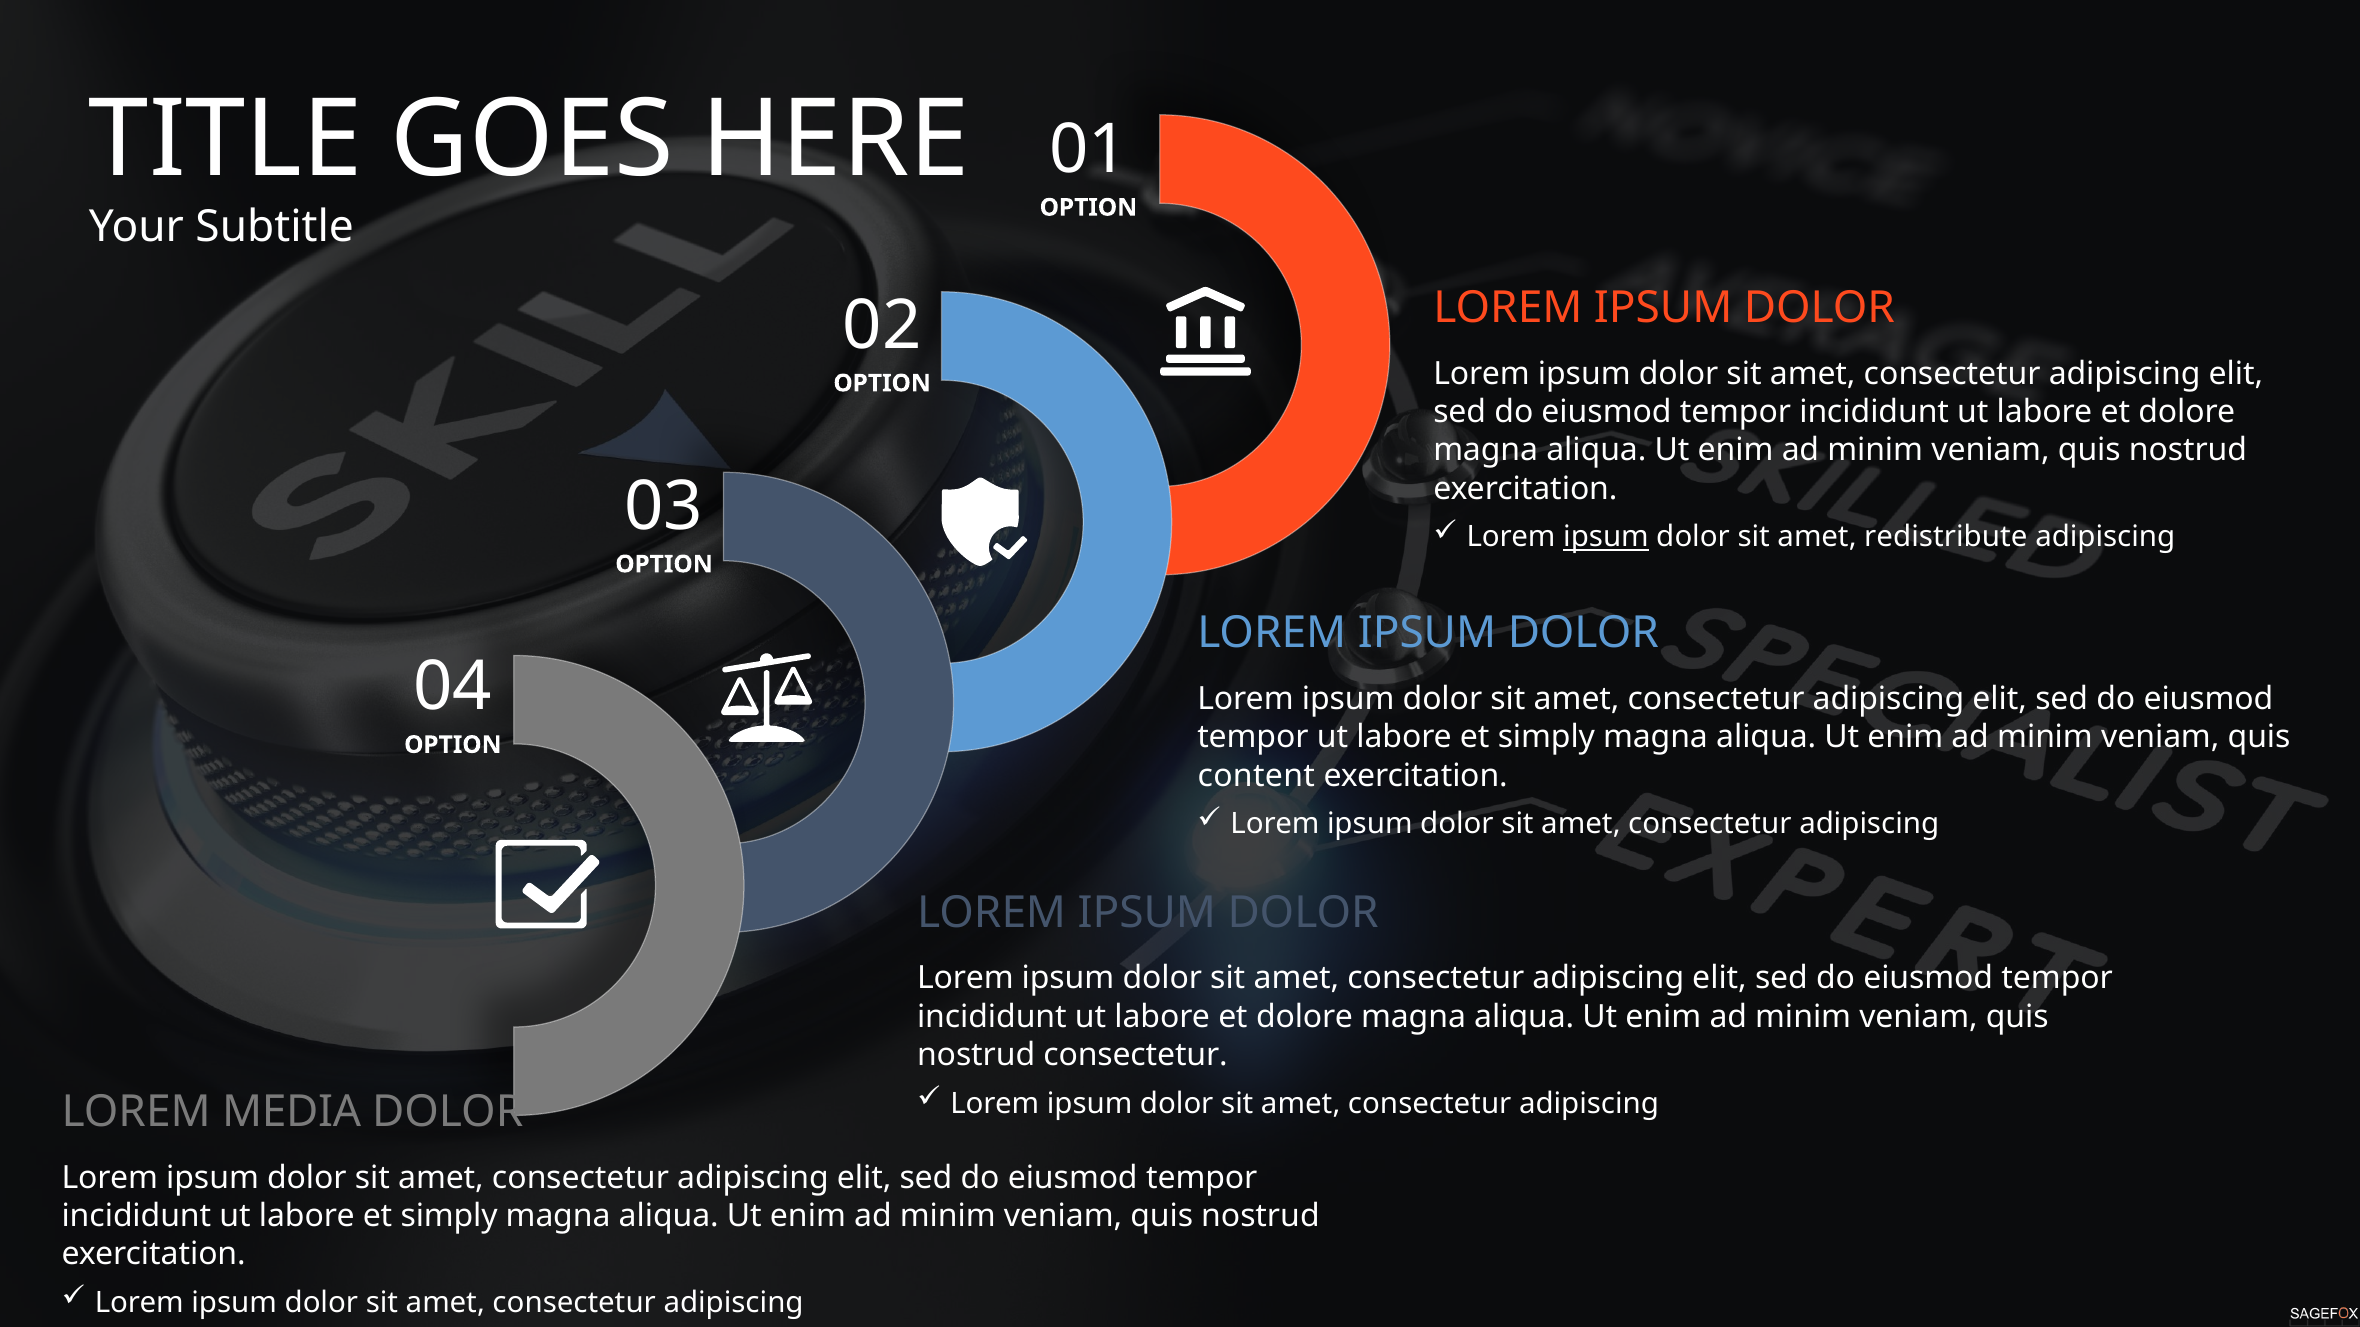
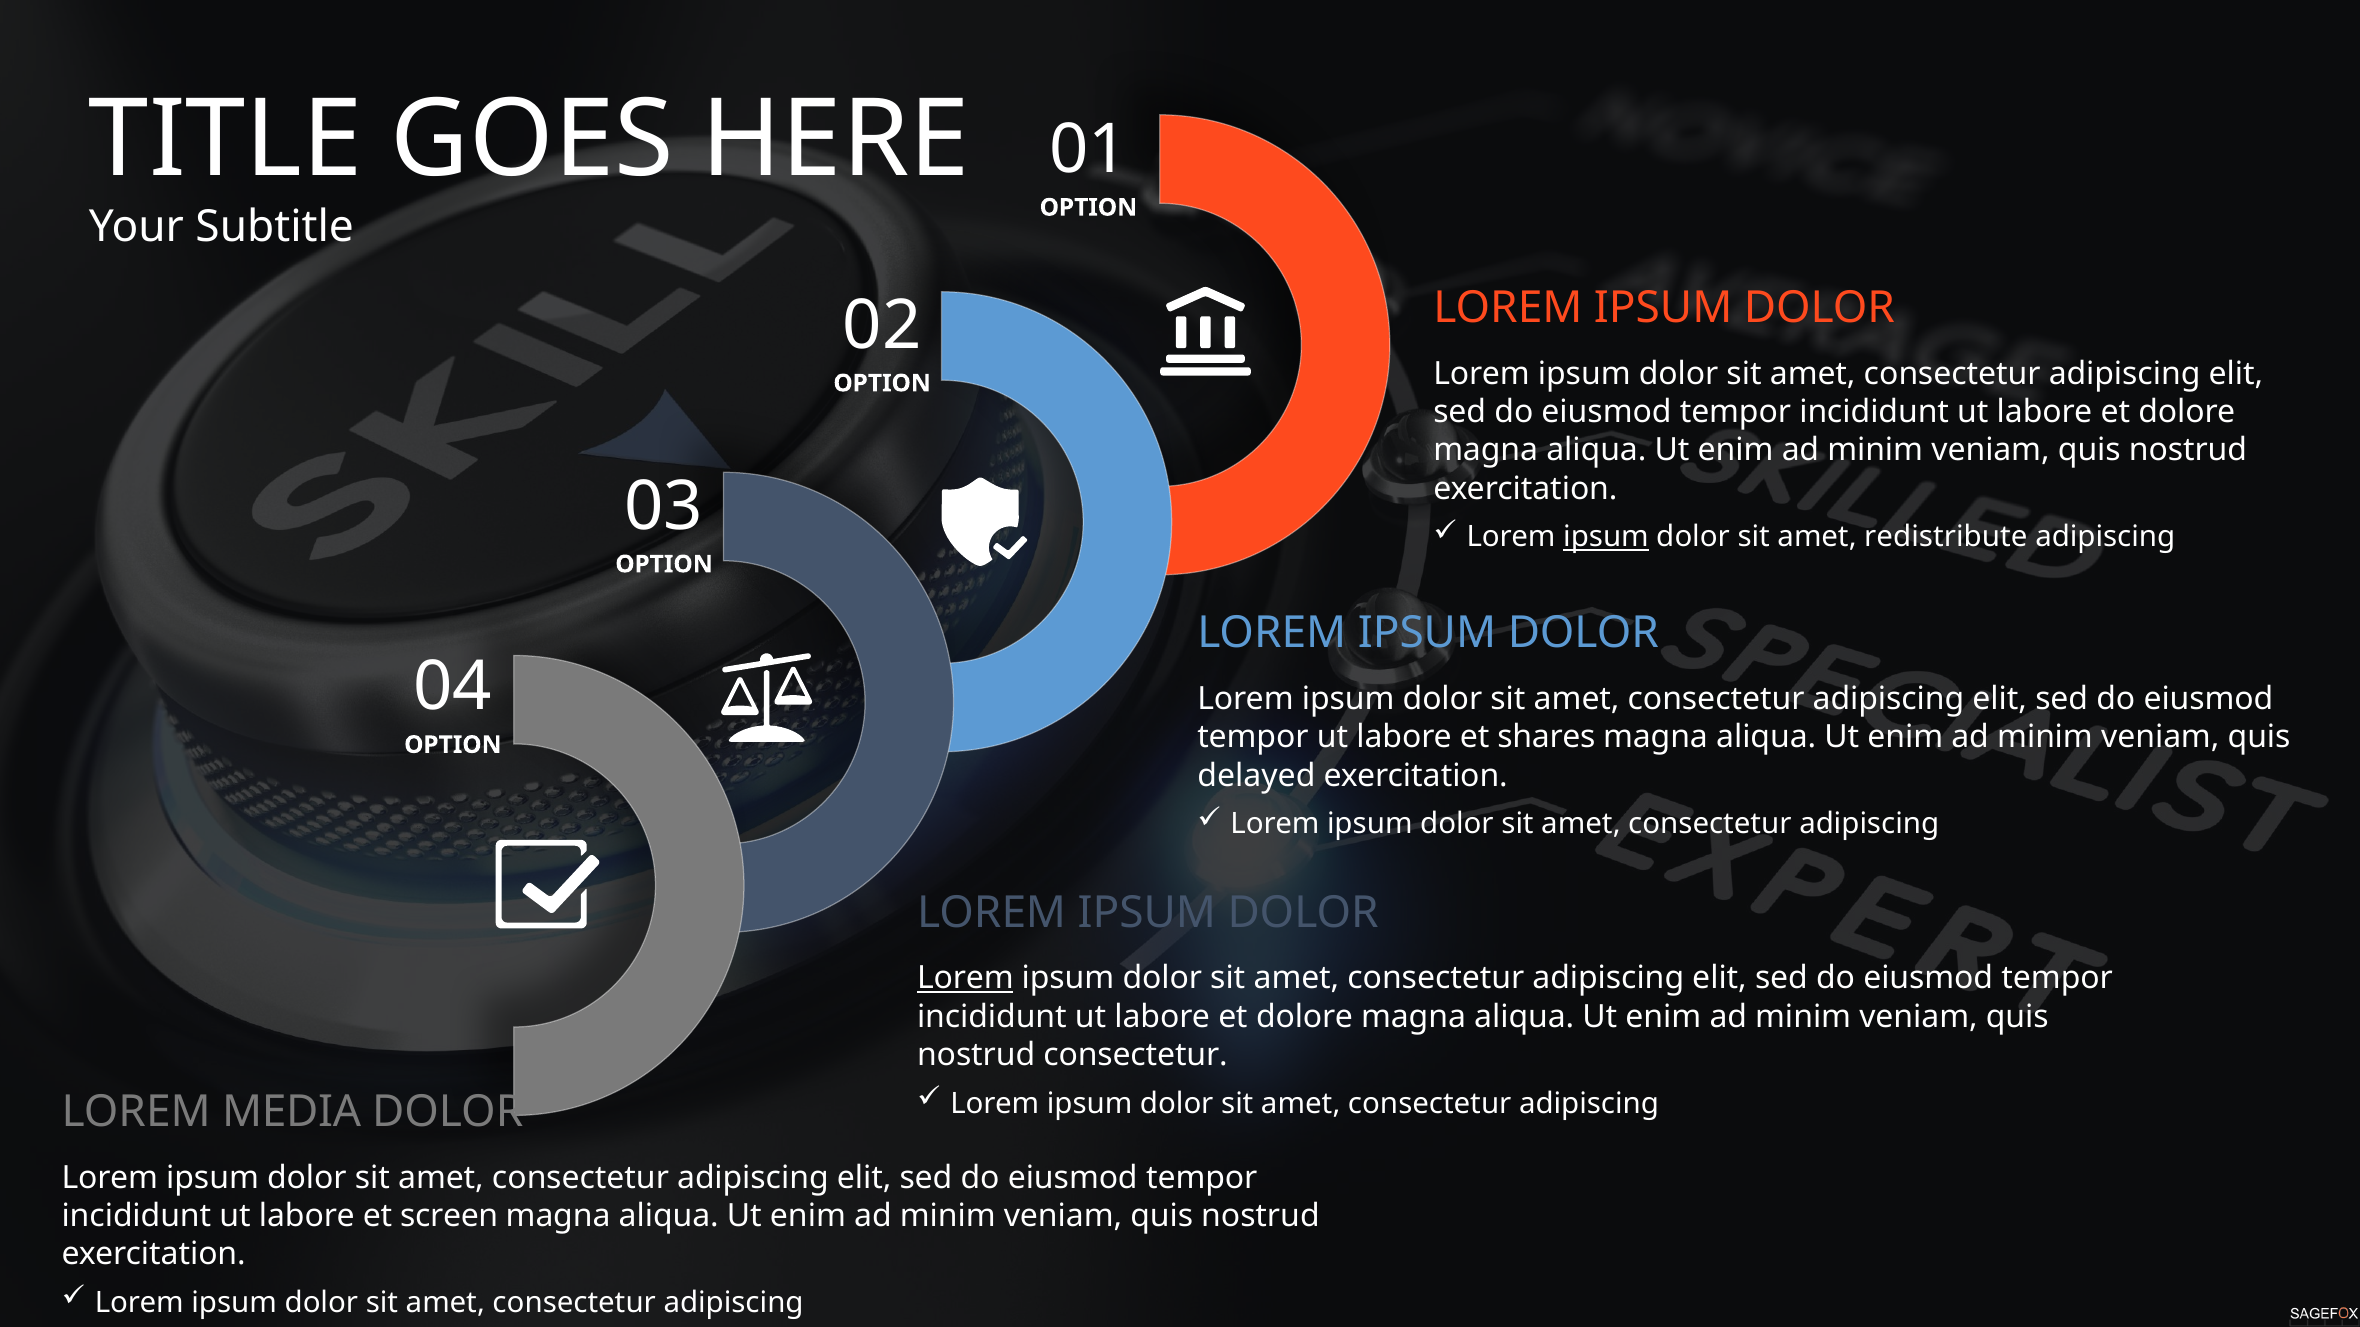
simply at (1546, 737): simply -> shares
content: content -> delayed
Lorem at (965, 979) underline: none -> present
simply at (449, 1216): simply -> screen
